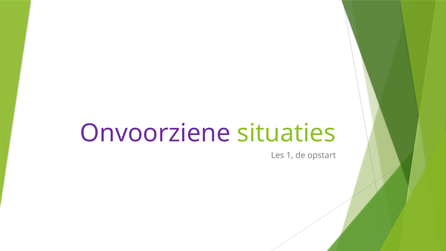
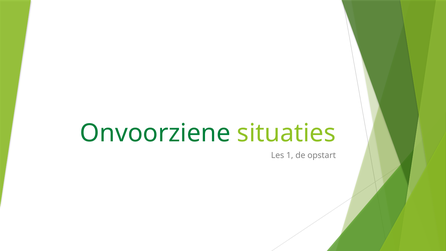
Onvoorziene colour: purple -> green
